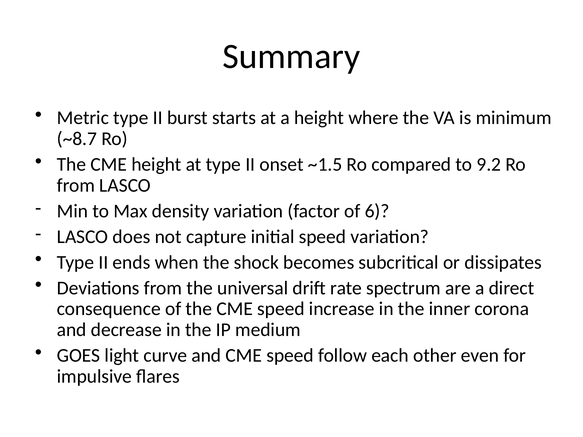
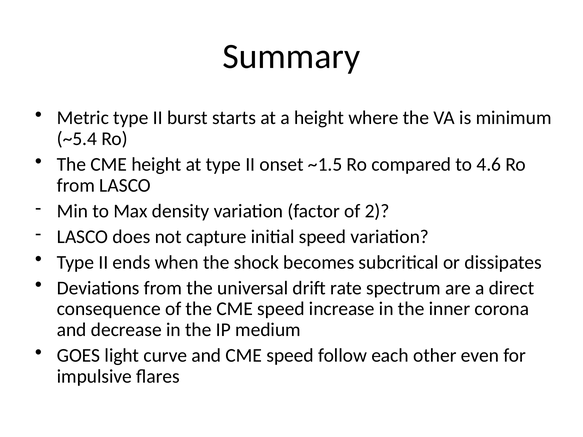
~8.7: ~8.7 -> ~5.4
9.2: 9.2 -> 4.6
6: 6 -> 2
